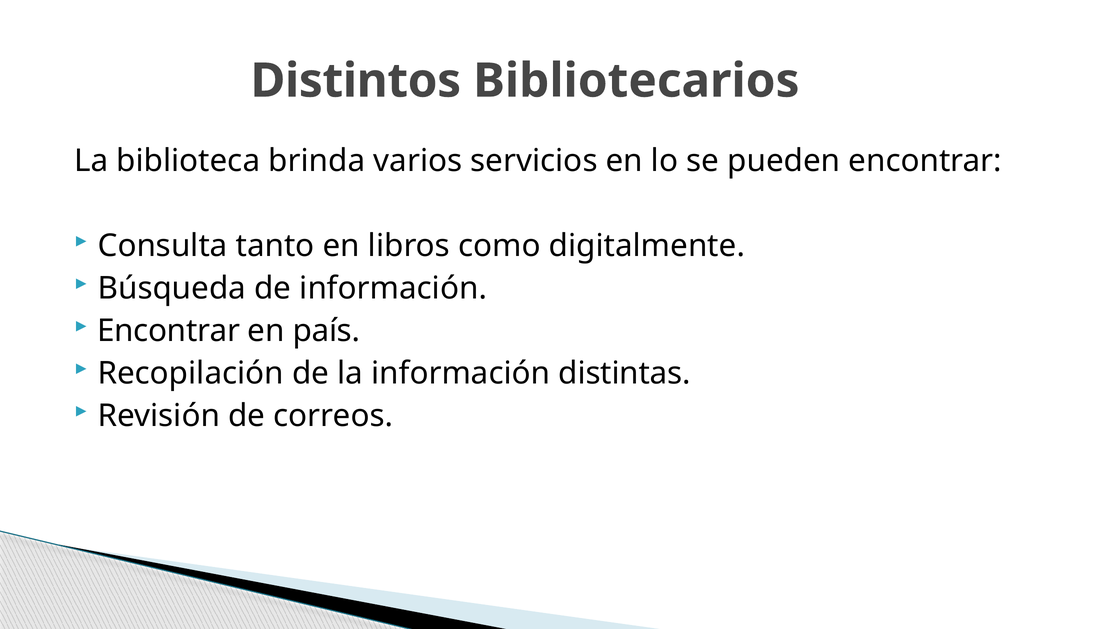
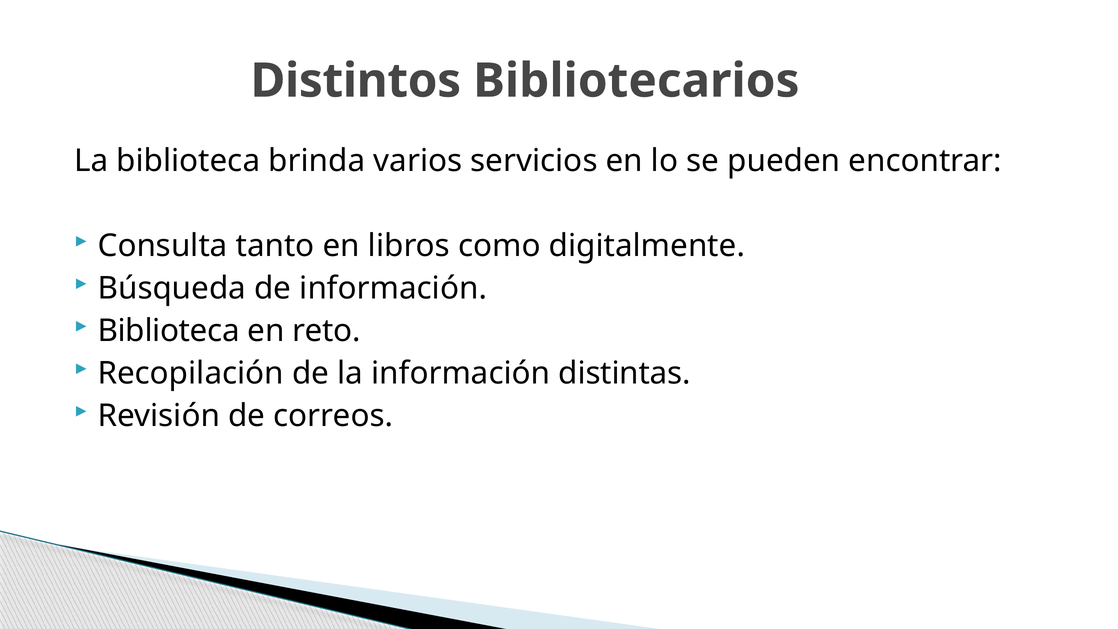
Encontrar at (169, 331): Encontrar -> Biblioteca
país: país -> reto
